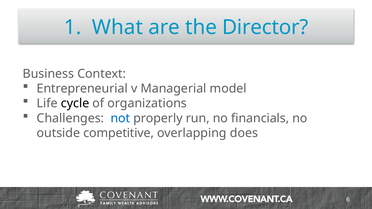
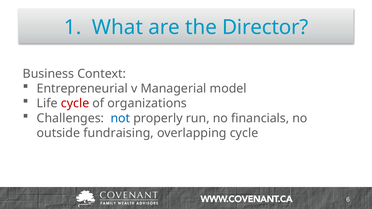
cycle at (75, 104) colour: black -> red
competitive: competitive -> fundraising
overlapping does: does -> cycle
